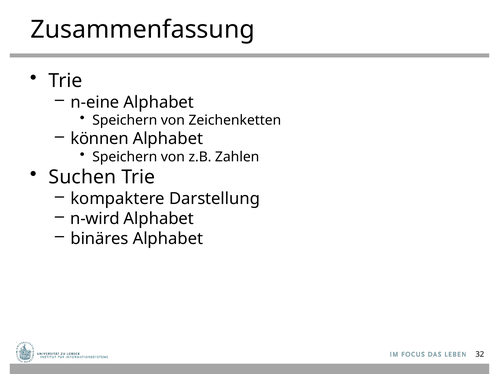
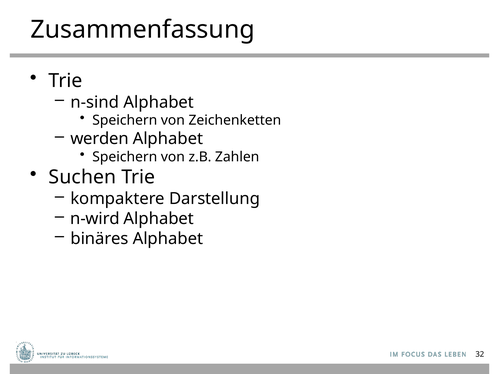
n-eine: n-eine -> n-sind
können: können -> werden
